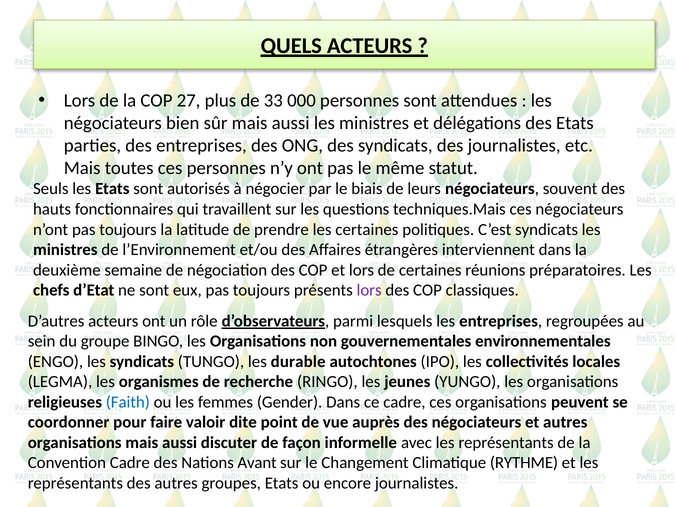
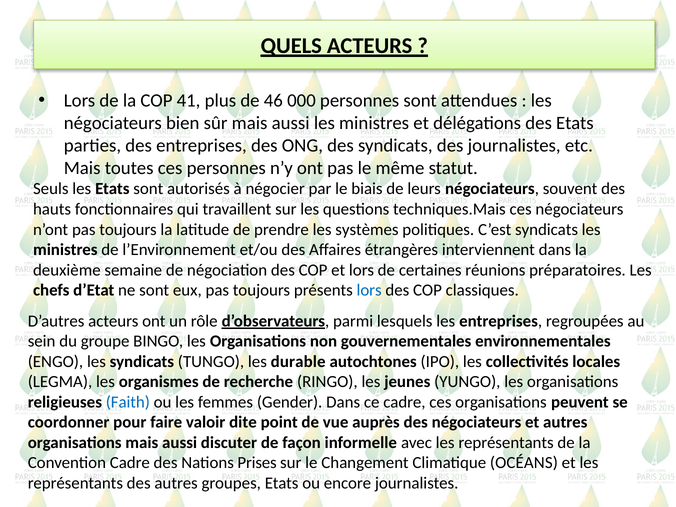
27: 27 -> 41
33: 33 -> 46
les certaines: certaines -> systèmes
lors at (369, 290) colour: purple -> blue
Avant: Avant -> Prises
RYTHME: RYTHME -> OCÉANS
